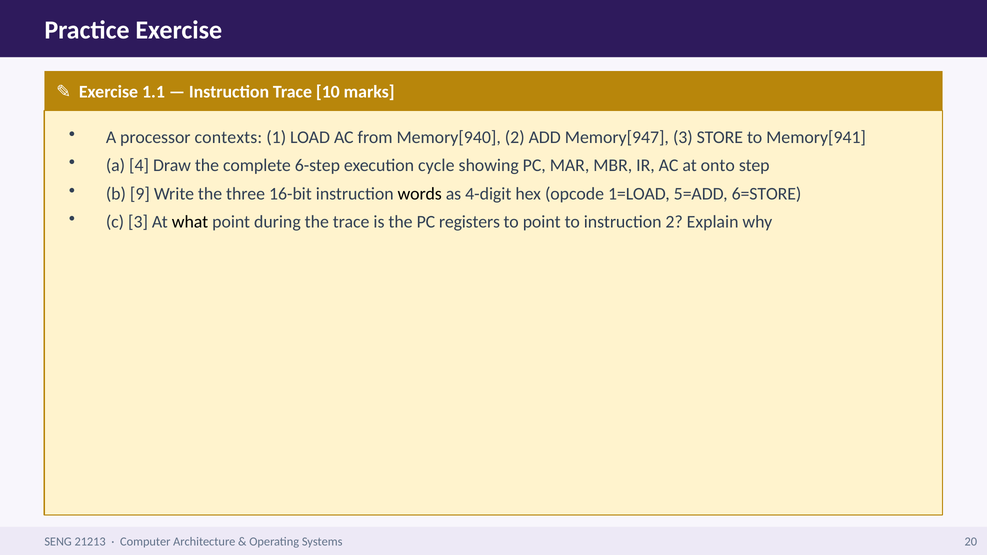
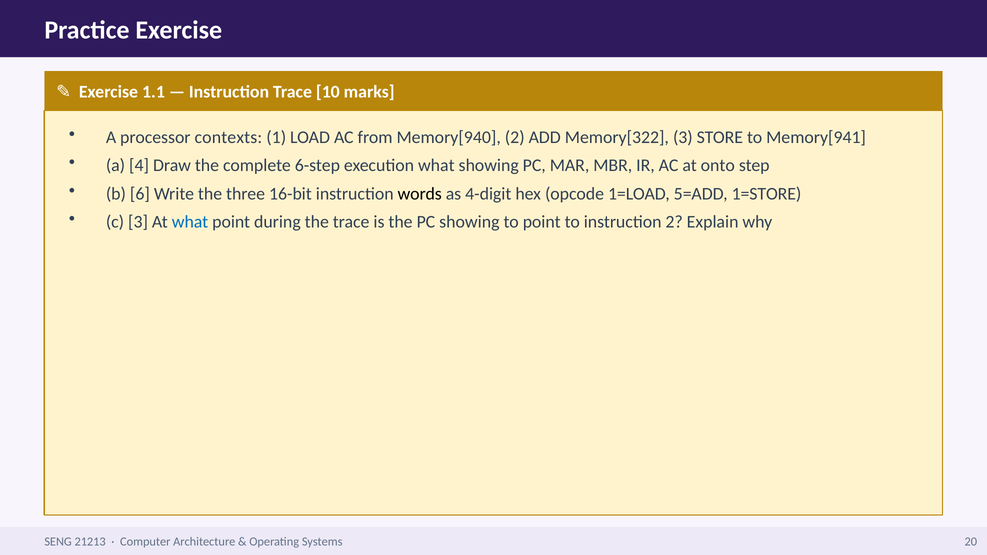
Memory[947: Memory[947 -> Memory[322
execution cycle: cycle -> what
9: 9 -> 6
6=STORE: 6=STORE -> 1=STORE
what at (190, 222) colour: black -> blue
PC registers: registers -> showing
